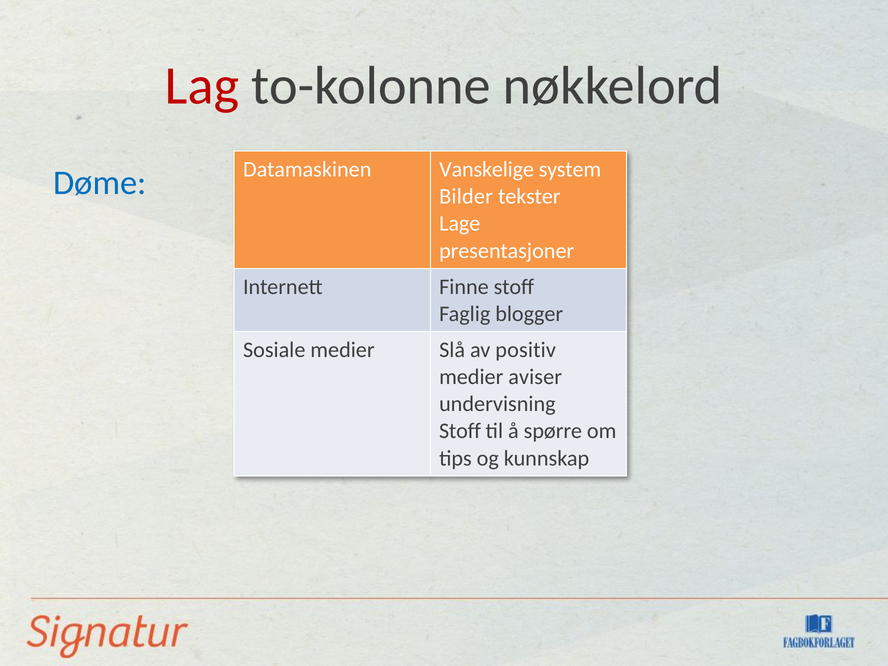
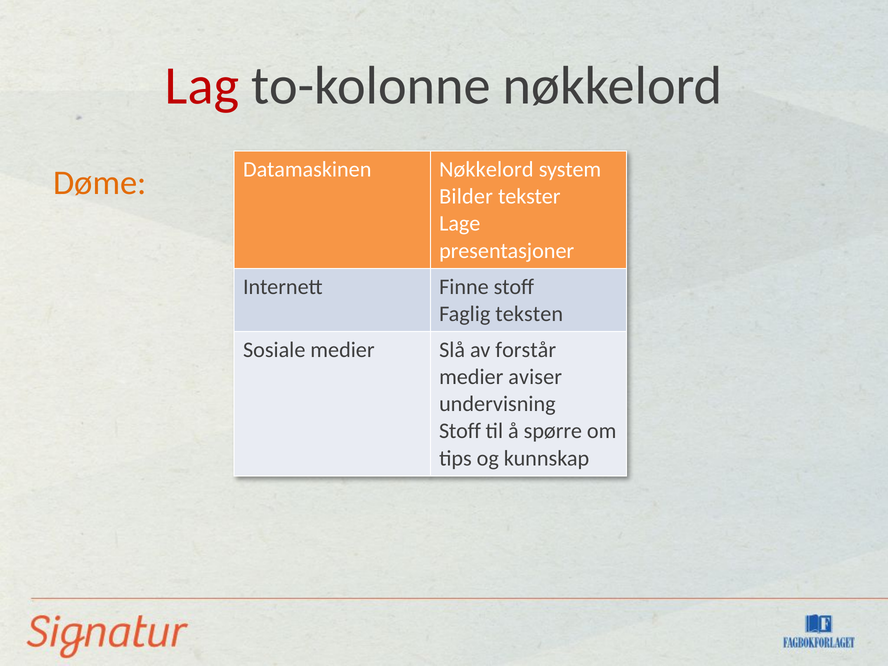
Døme colour: blue -> orange
Datamaskinen Vanskelige: Vanskelige -> Nøkkelord
blogger: blogger -> teksten
positiv: positiv -> forstår
